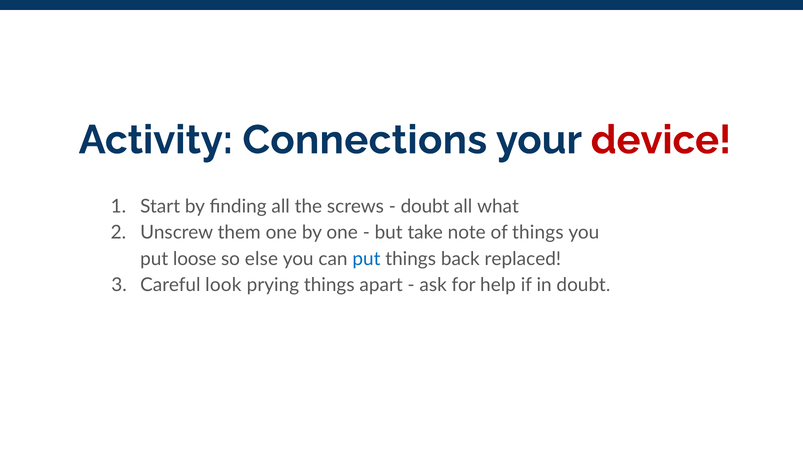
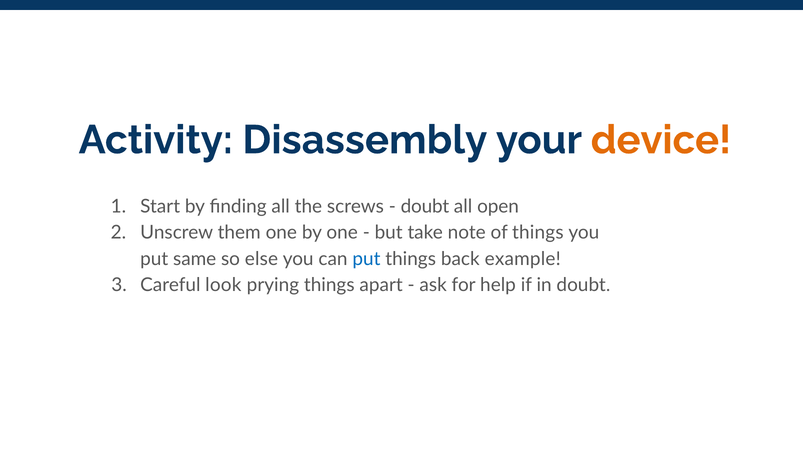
Connections: Connections -> Disassembly
device colour: red -> orange
what: what -> open
loose: loose -> same
replaced: replaced -> example
